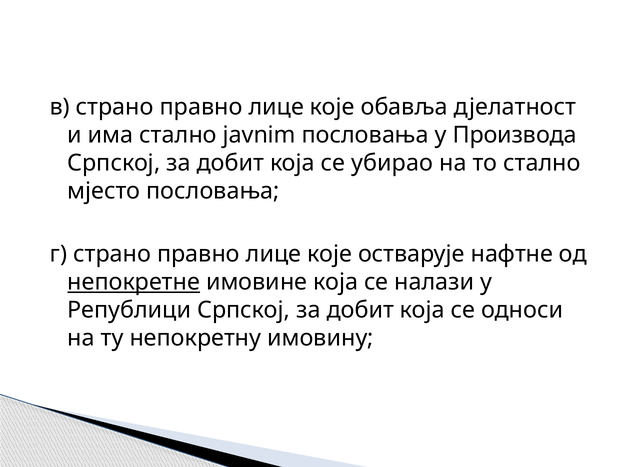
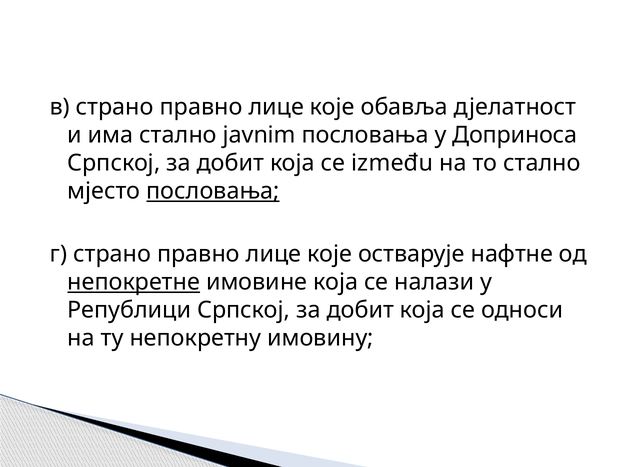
Производа: Производа -> Доприноса
убирао: убирао -> između
пословања at (213, 191) underline: none -> present
